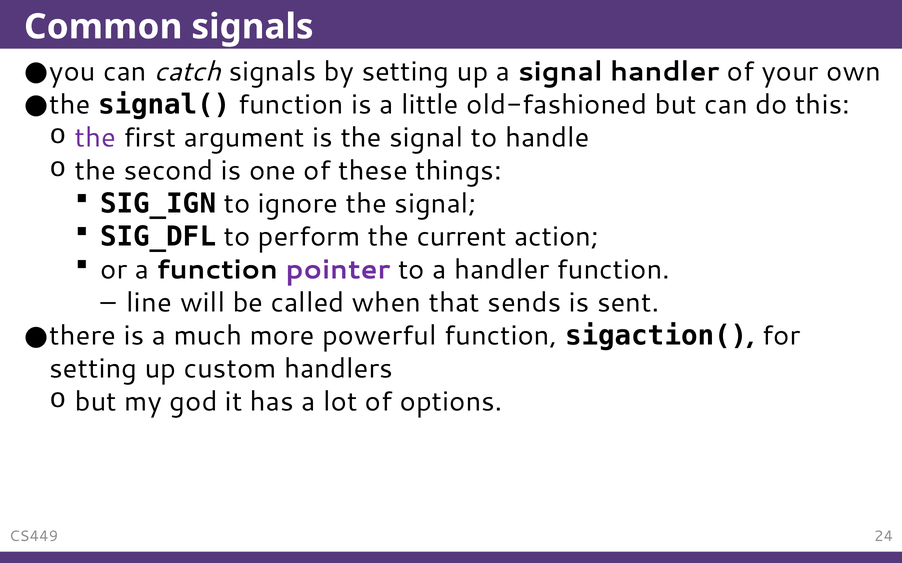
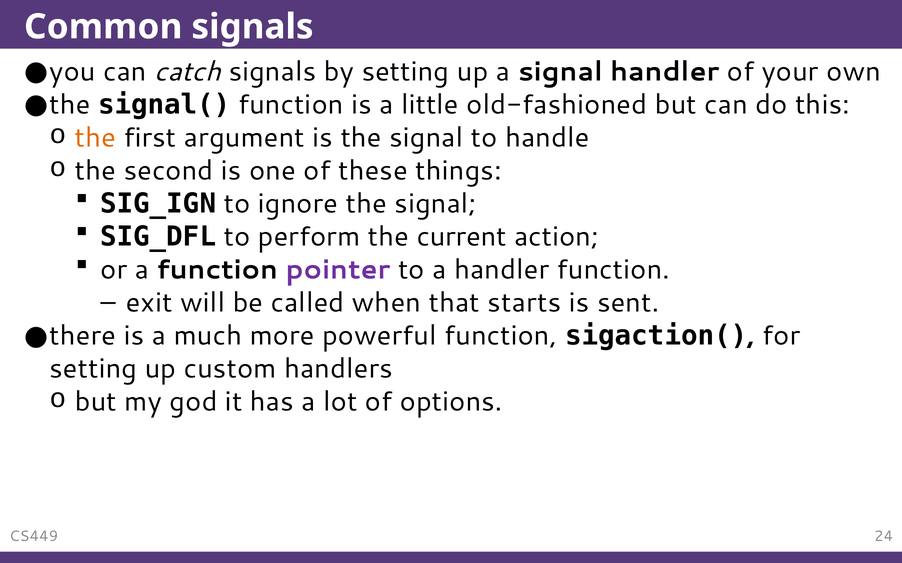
the at (96, 138) colour: purple -> orange
line: line -> exit
sends: sends -> starts
